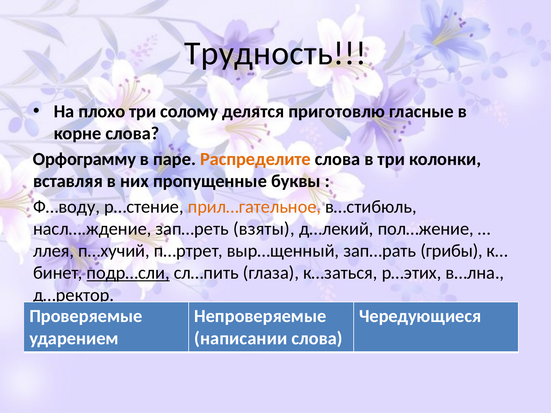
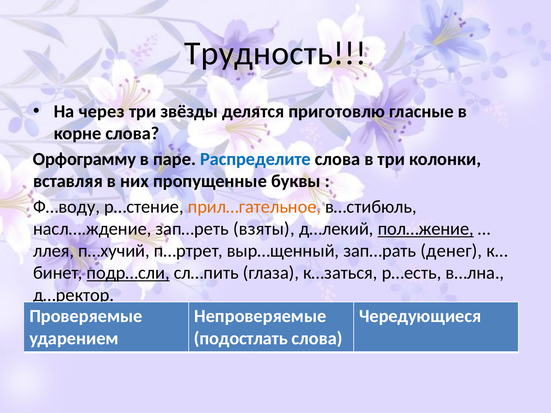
плохо: плохо -> через
солому: солому -> звёзды
Распределите colour: orange -> blue
пол…жение underline: none -> present
грибы: грибы -> денег
р…этих: р…этих -> р…есть
написании: написании -> подостлать
